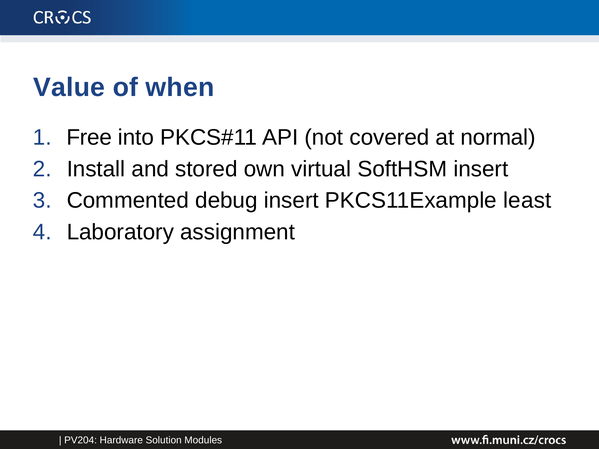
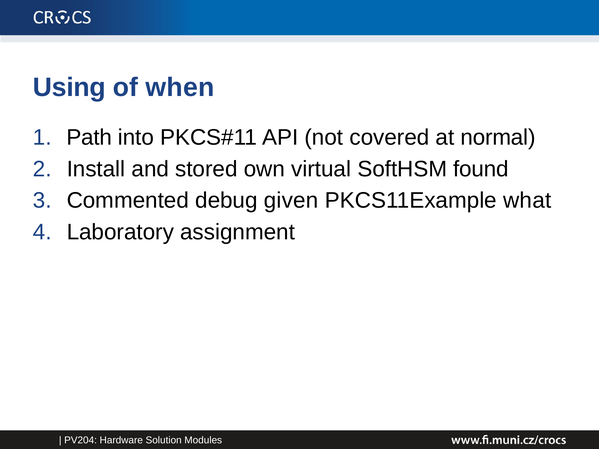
Value: Value -> Using
Free: Free -> Path
SoftHSM insert: insert -> found
debug insert: insert -> given
least: least -> what
